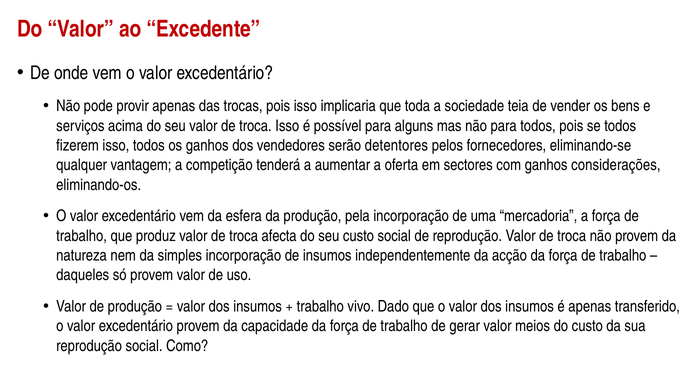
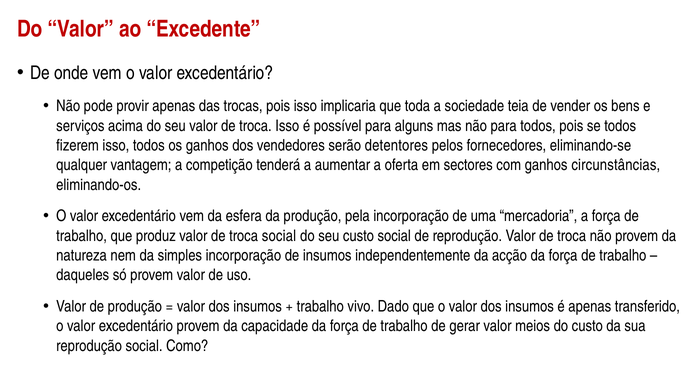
considerações: considerações -> circunstâncias
troca afecta: afecta -> social
